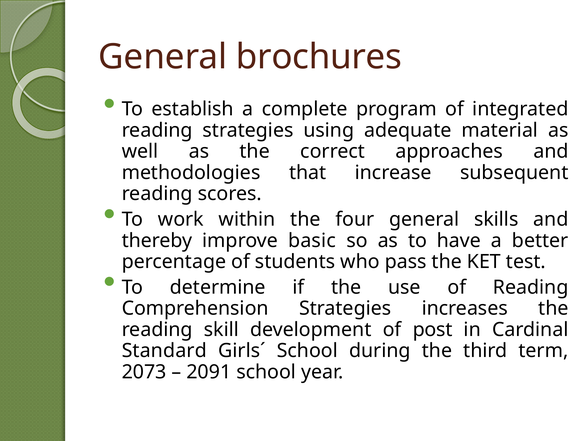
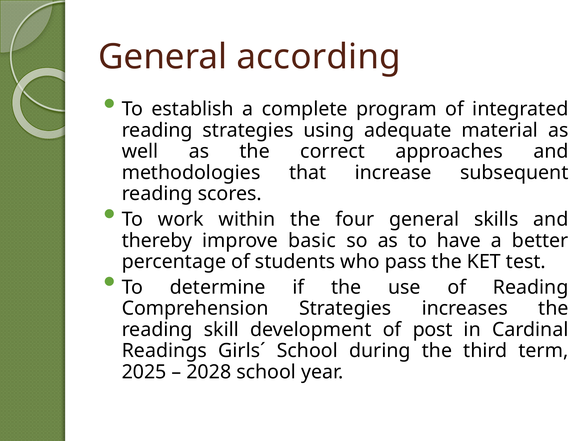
brochures: brochures -> according
Standard: Standard -> Readings
2073: 2073 -> 2025
2091: 2091 -> 2028
